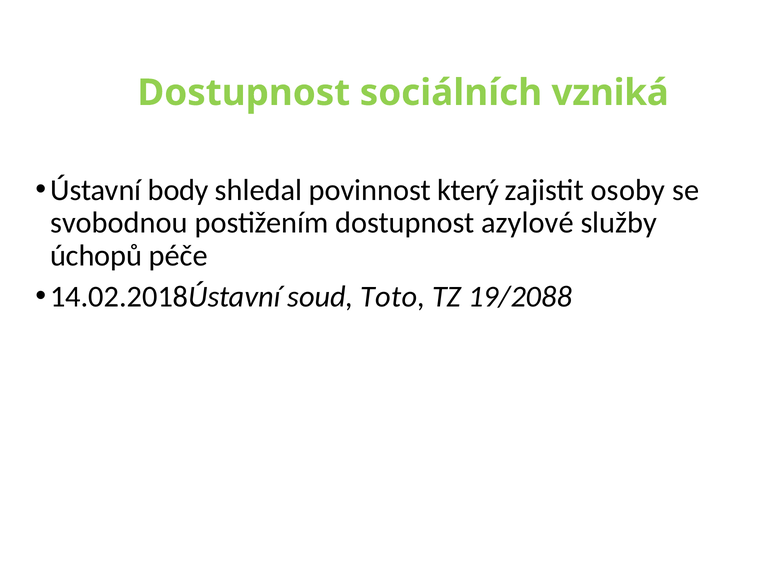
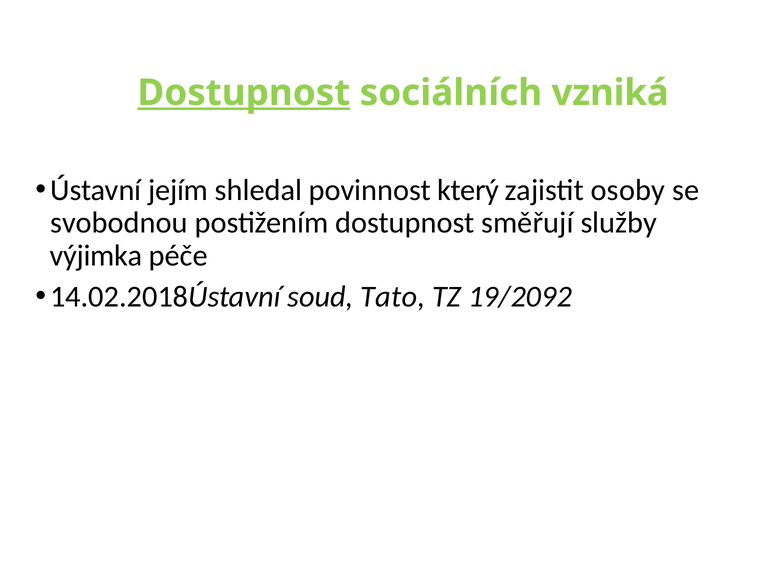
Dostupnost at (244, 93) underline: none -> present
body: body -> jejím
azylové: azylové -> směřují
úchopů: úchopů -> výjimka
Toto: Toto -> Tato
19/2088: 19/2088 -> 19/2092
